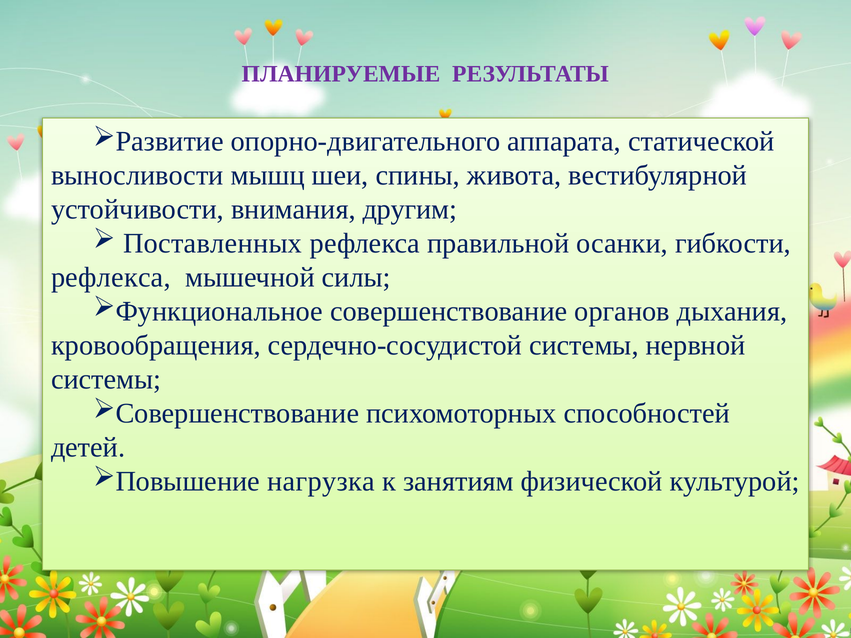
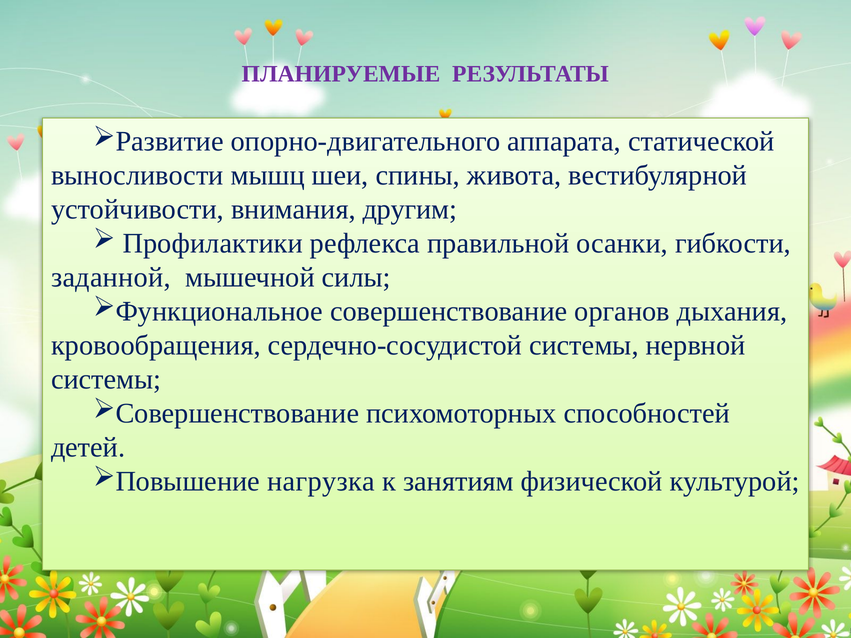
Поставленных: Поставленных -> Профилактики
рефлекса at (111, 277): рефлекса -> заданной
